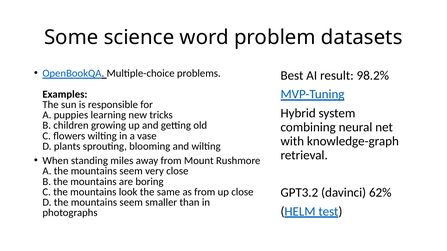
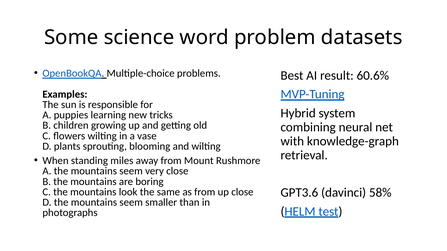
98.2%: 98.2% -> 60.6%
GPT3.2: GPT3.2 -> GPT3.6
62%: 62% -> 58%
